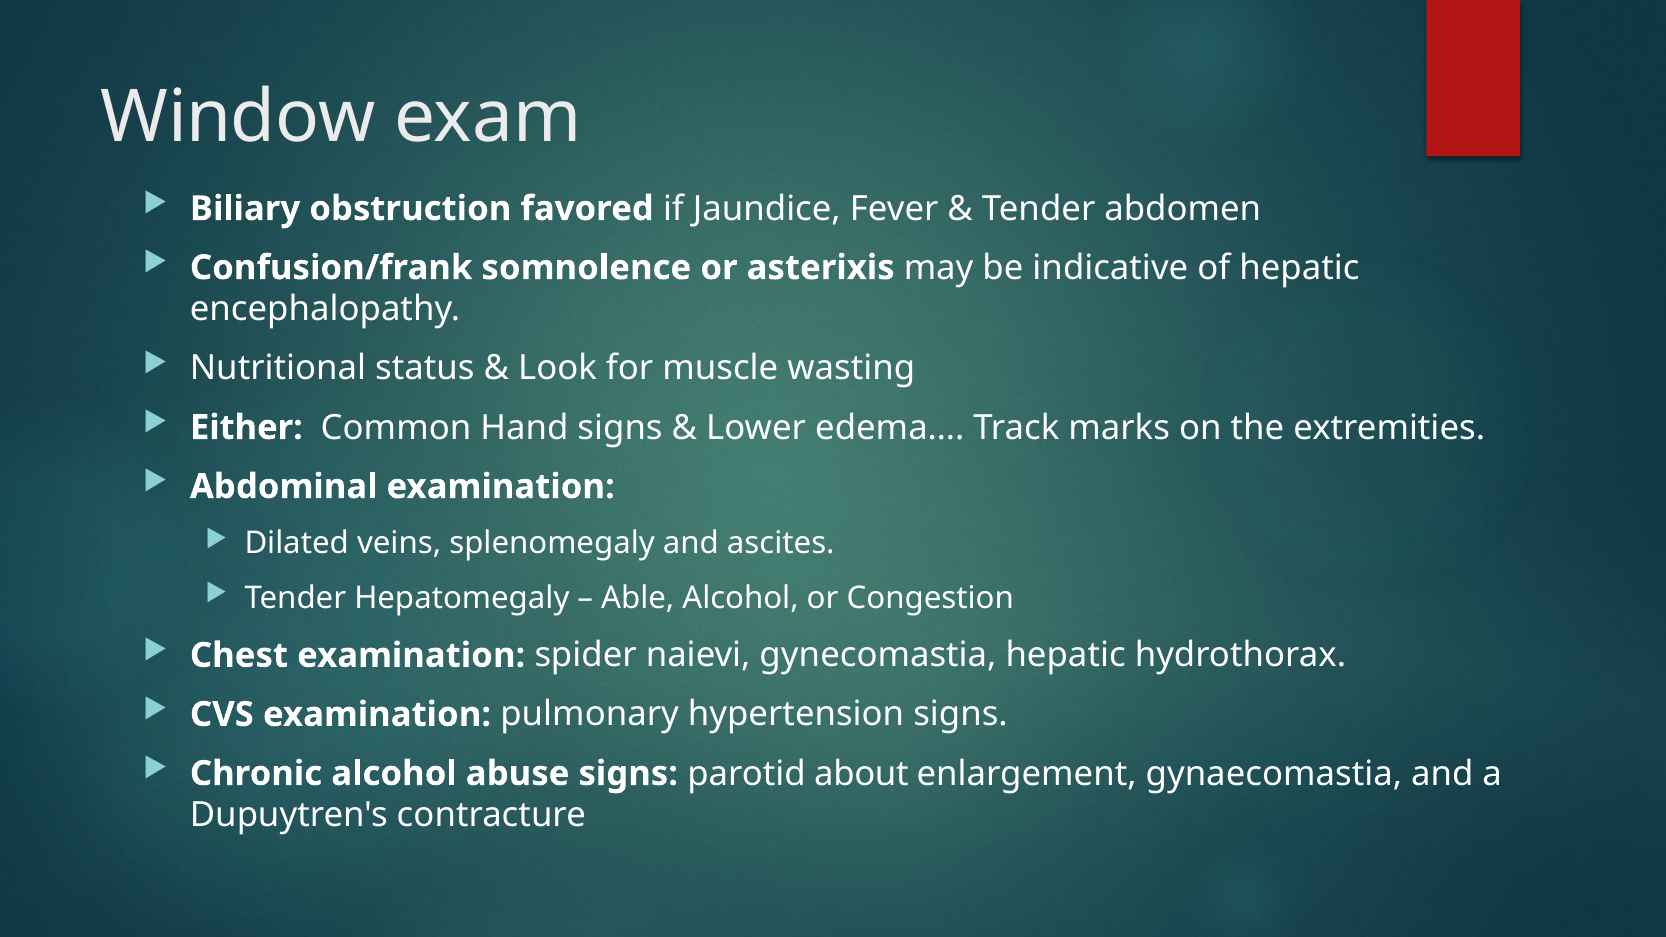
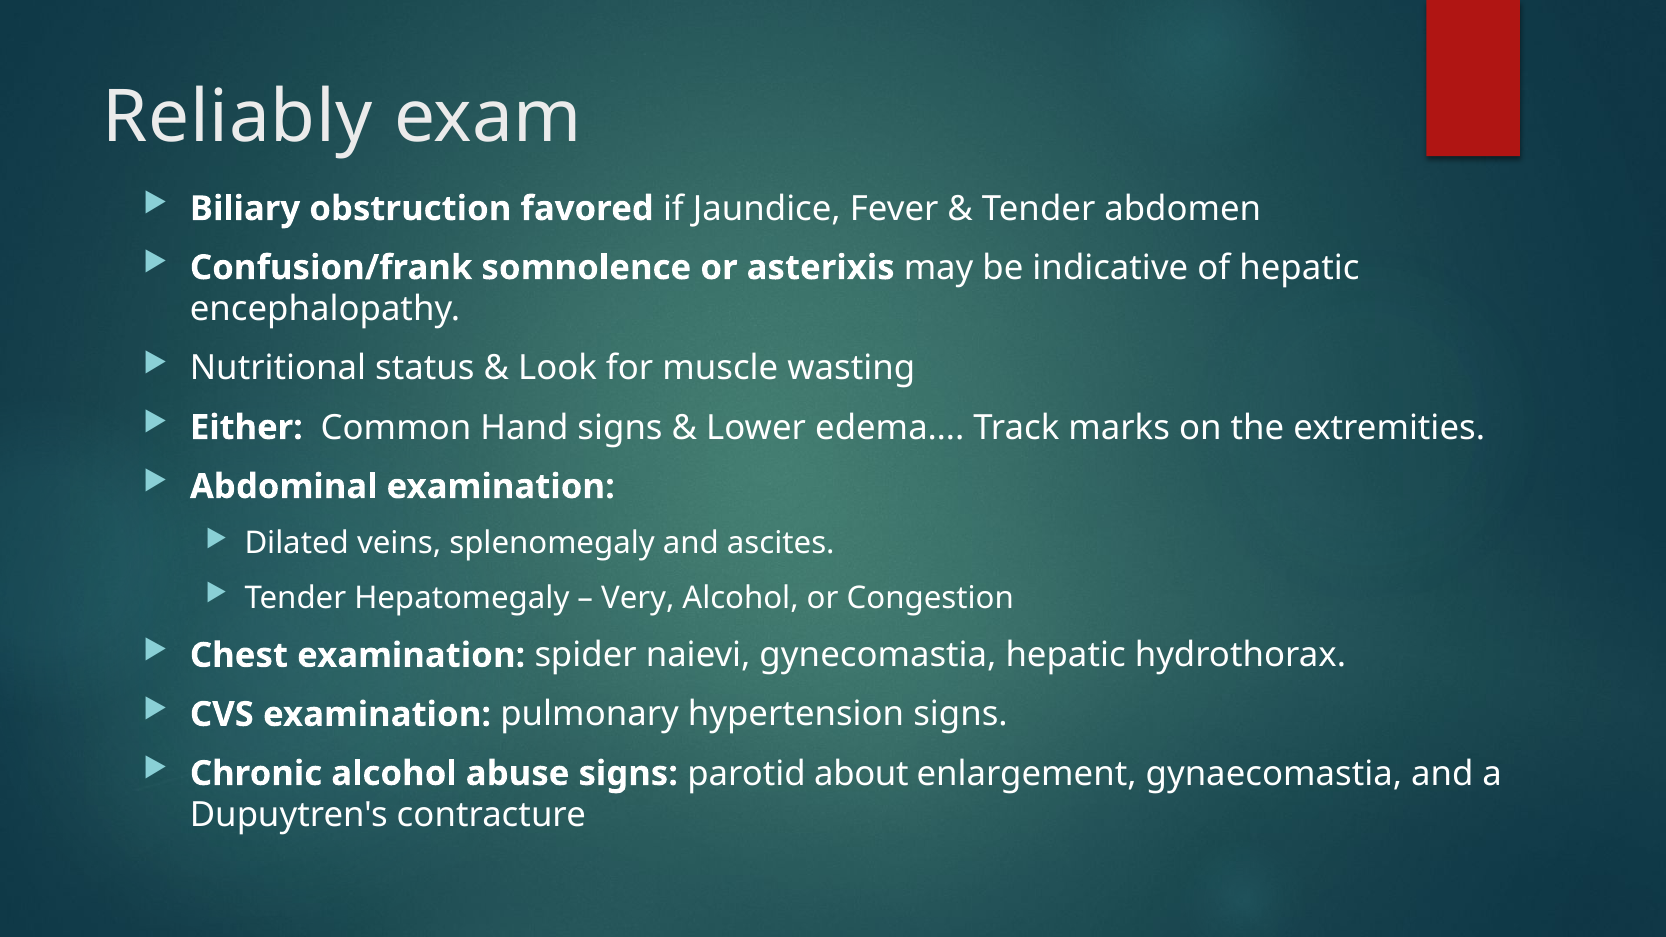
Window: Window -> Reliably
Able: Able -> Very
